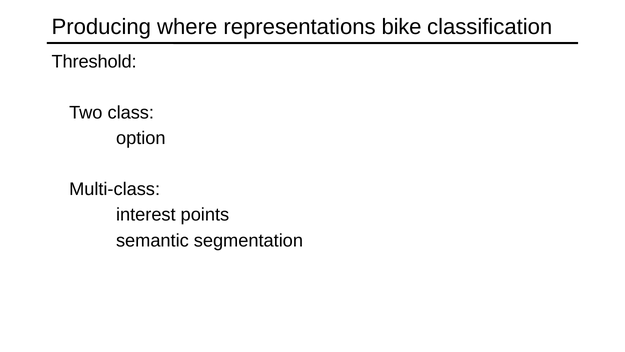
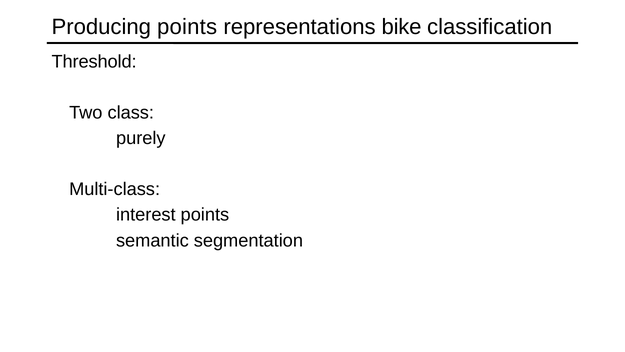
Producing where: where -> points
option: option -> purely
